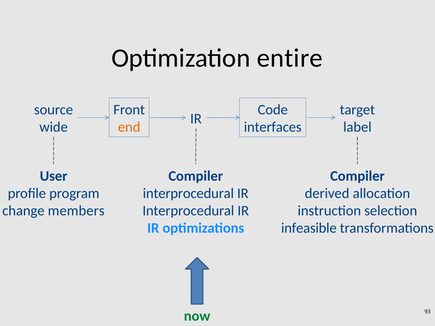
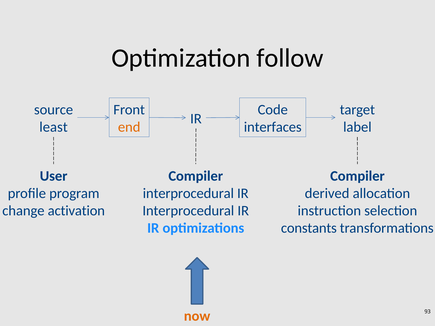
entire: entire -> follow
wide: wide -> least
members: members -> activation
infeasible: infeasible -> constants
now colour: green -> orange
